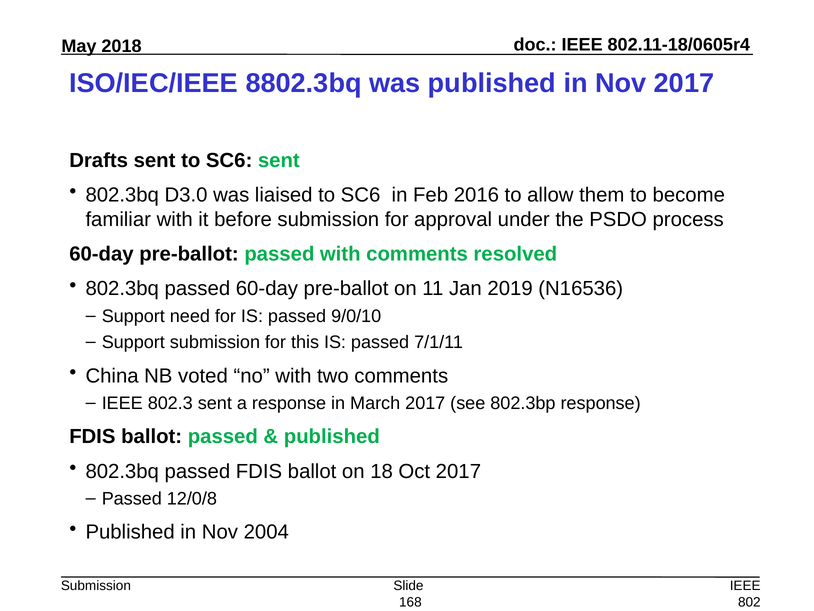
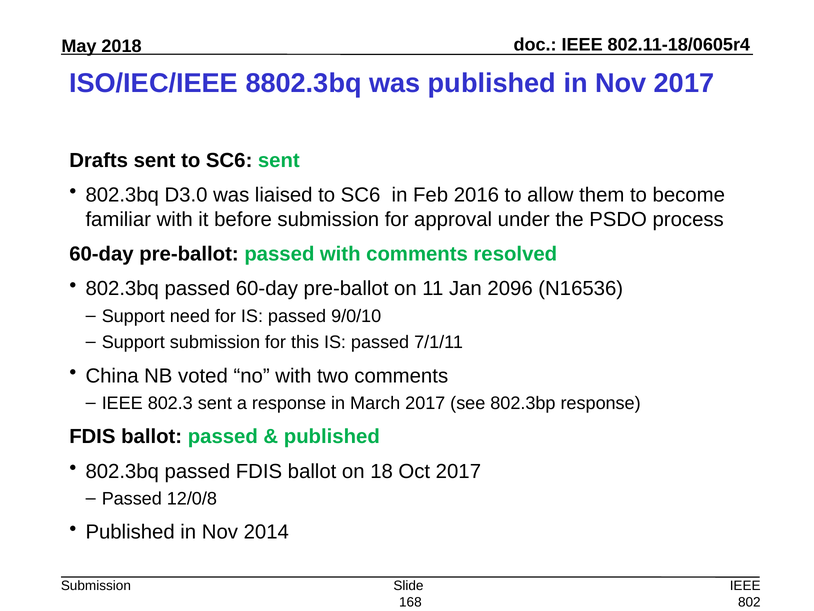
2019: 2019 -> 2096
2004: 2004 -> 2014
